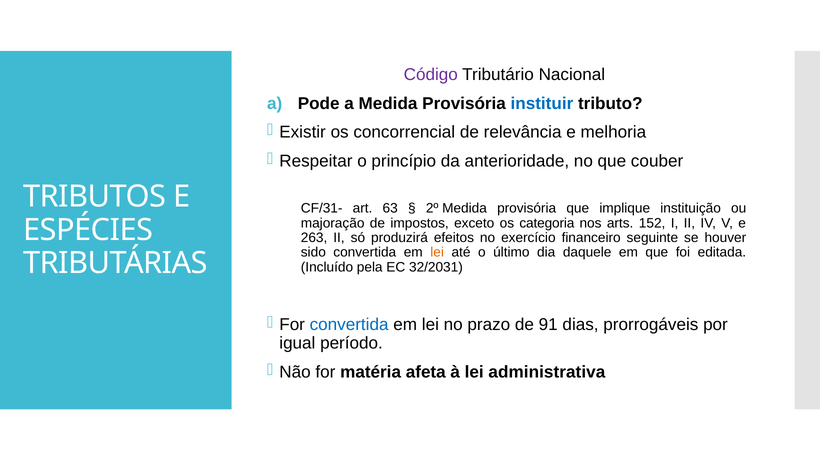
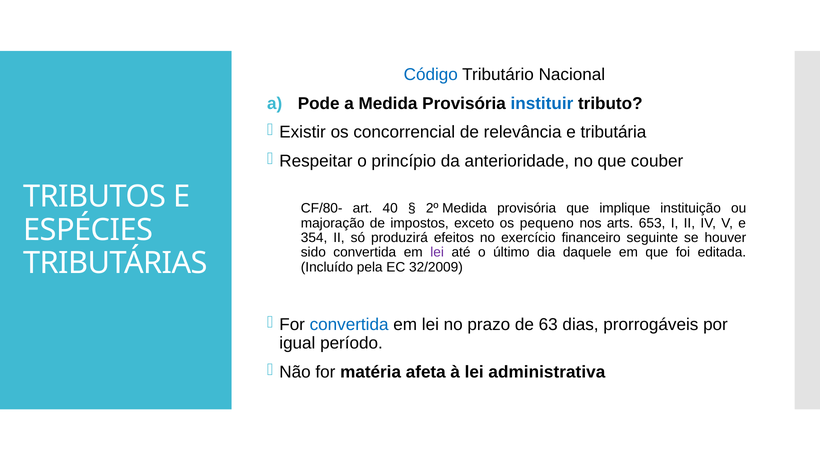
Código colour: purple -> blue
melhoria: melhoria -> tributária
CF/31-: CF/31- -> CF/80-
63: 63 -> 40
categoria: categoria -> pequeno
152: 152 -> 653
263: 263 -> 354
lei at (437, 253) colour: orange -> purple
32/2031: 32/2031 -> 32/2009
91: 91 -> 63
